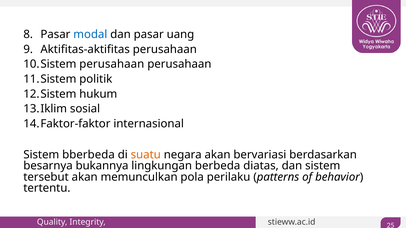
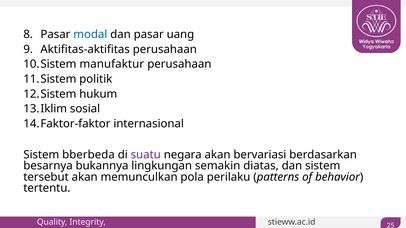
perusahaan at (112, 64): perusahaan -> manufaktur
suatu colour: orange -> purple
berbeda: berbeda -> semakin
